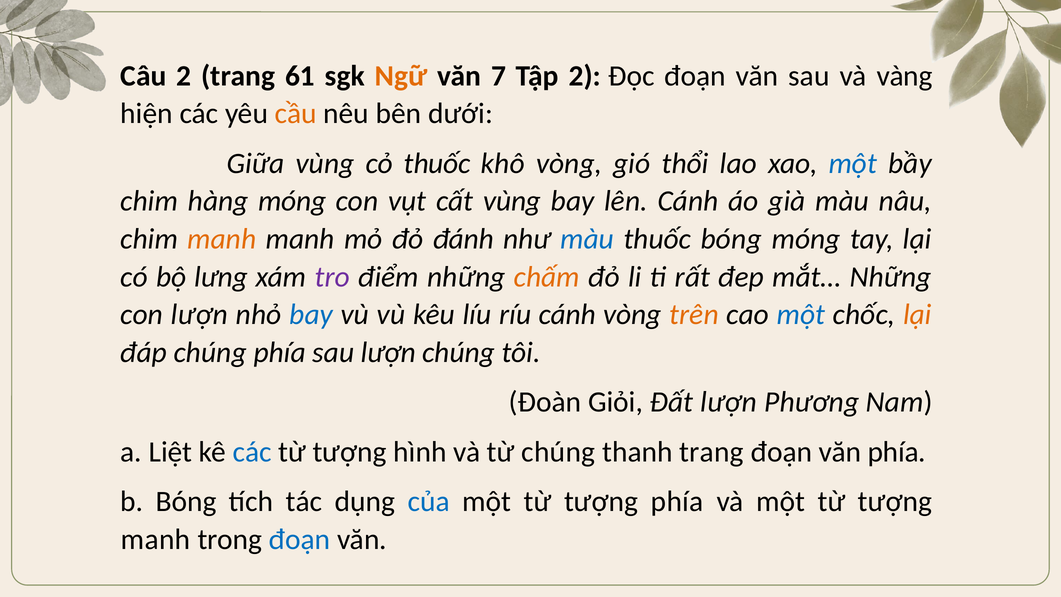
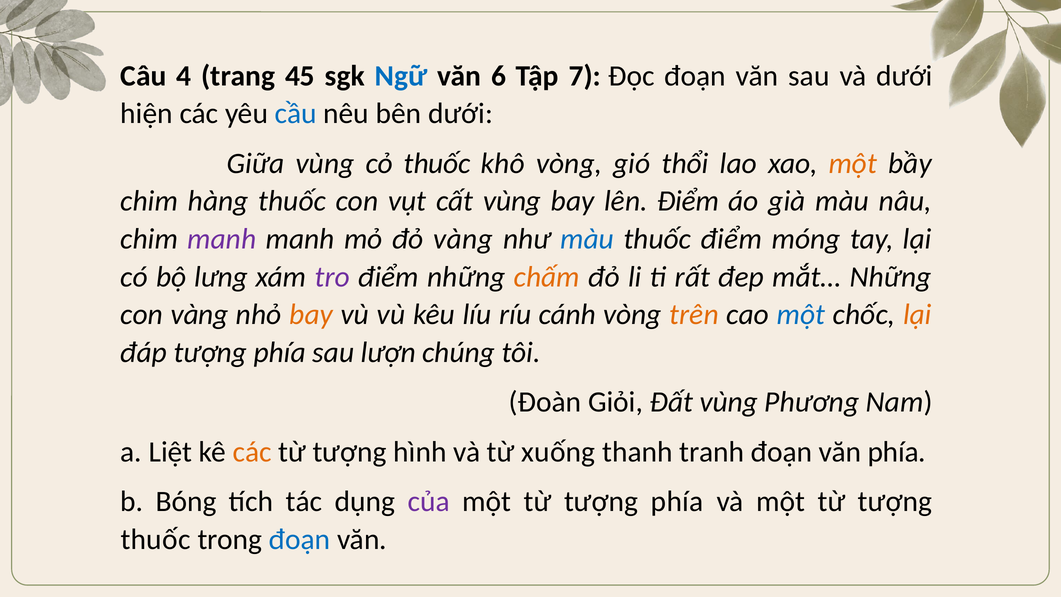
Câu 2: 2 -> 4
61: 61 -> 45
Ngữ colour: orange -> blue
7: 7 -> 6
Tập 2: 2 -> 7
và vàng: vàng -> dưới
cầu colour: orange -> blue
một at (853, 163) colour: blue -> orange
hàng móng: móng -> thuốc
lên Cánh: Cánh -> Điểm
manh at (222, 239) colour: orange -> purple
đỏ đánh: đánh -> vàng
thuốc bóng: bóng -> điểm
con lượn: lượn -> vàng
bay at (311, 315) colour: blue -> orange
đáp chúng: chúng -> tượng
Đất lượn: lượn -> vùng
các at (252, 452) colour: blue -> orange
từ chúng: chúng -> xuống
thanh trang: trang -> tranh
của colour: blue -> purple
manh at (156, 539): manh -> thuốc
